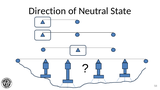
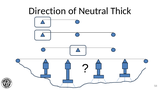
State: State -> Thick
